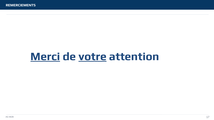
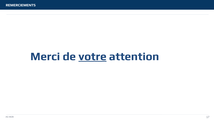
Merci underline: present -> none
